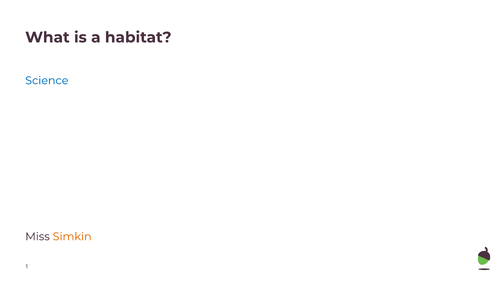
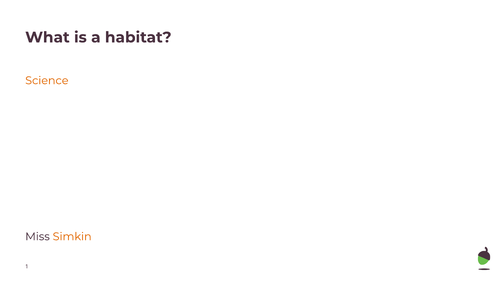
Science colour: blue -> orange
